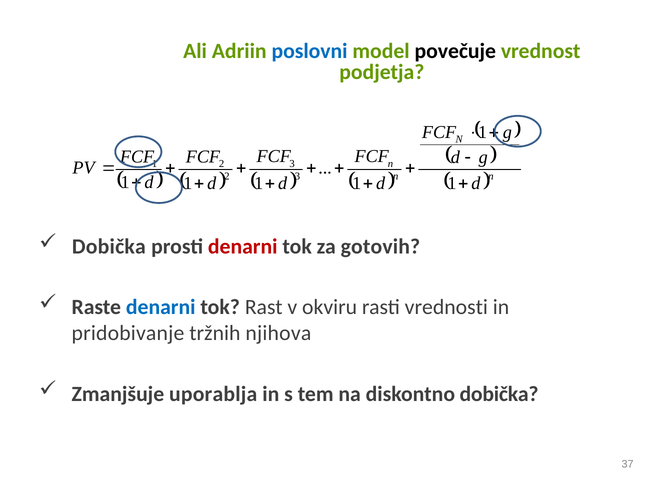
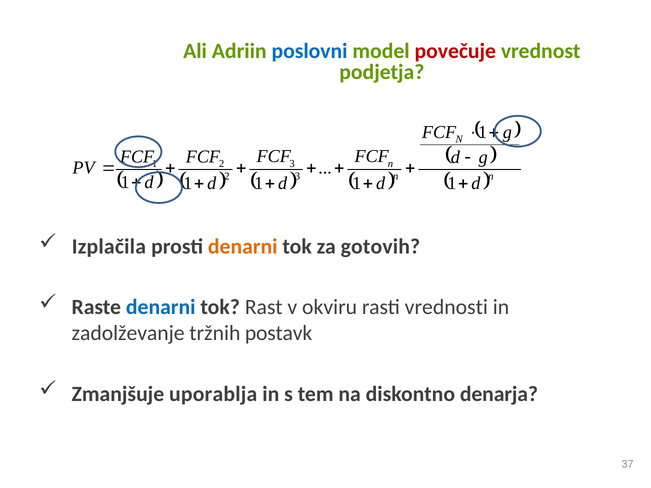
povečuje colour: black -> red
Dobička at (109, 247): Dobička -> Izplačila
denarni at (243, 247) colour: red -> orange
pridobivanje: pridobivanje -> zadolževanje
njihova: njihova -> postavk
diskontno dobička: dobička -> denarja
